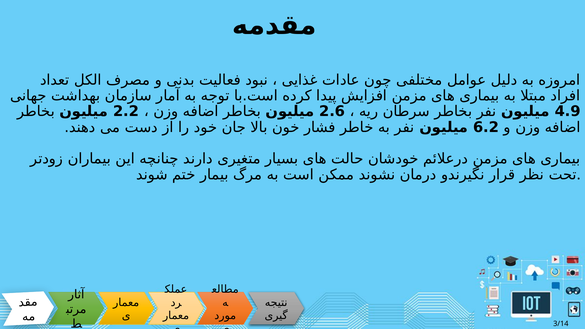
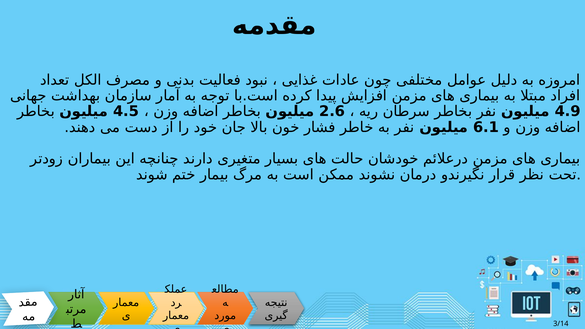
2.2: 2.2 -> 4.5
6.2: 6.2 -> 6.1
